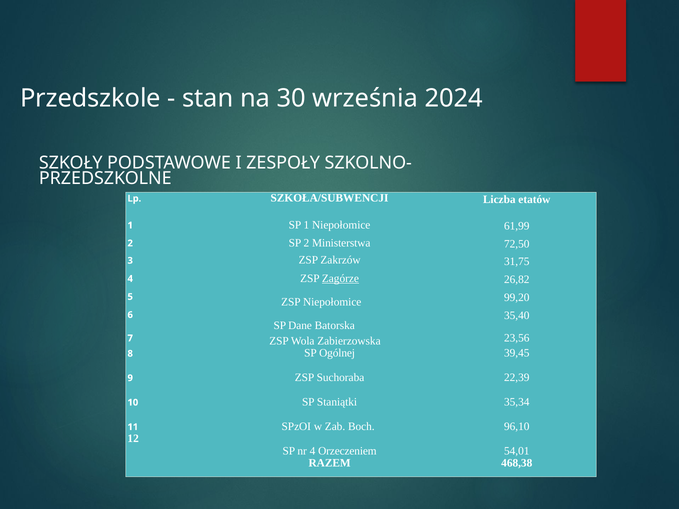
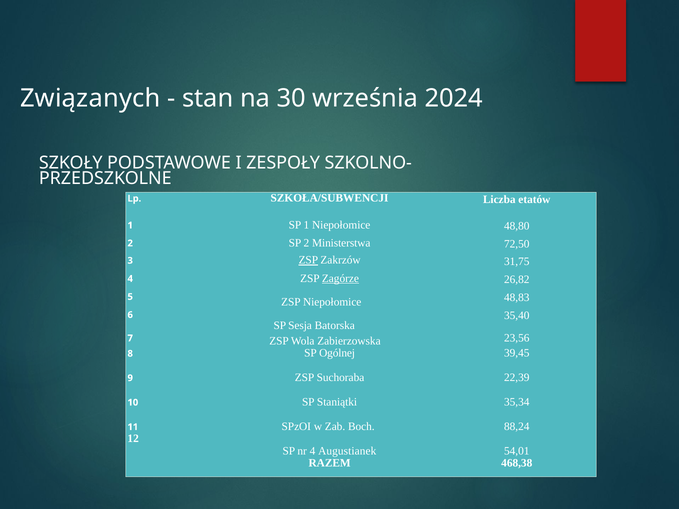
Przedszkole: Przedszkole -> Związanych
61,99: 61,99 -> 48,80
ZSP at (308, 260) underline: none -> present
99,20: 99,20 -> 48,83
Dane: Dane -> Sesja
96,10: 96,10 -> 88,24
Orzeczeniem: Orzeczeniem -> Augustianek
